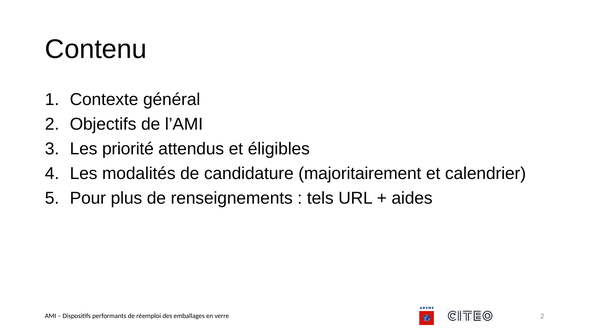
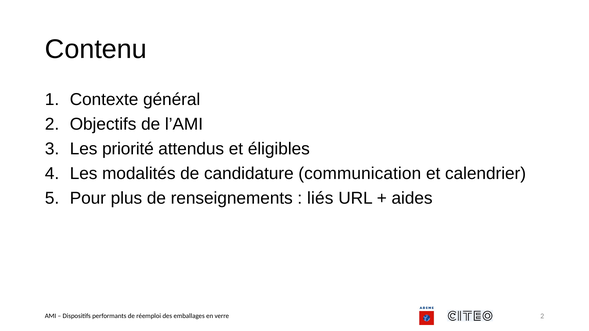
majoritairement: majoritairement -> communication
tels: tels -> liés
